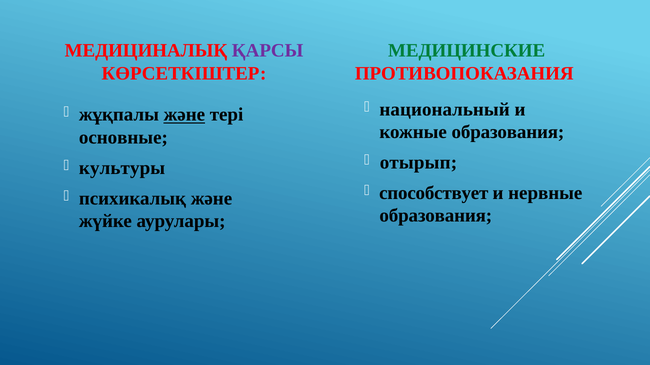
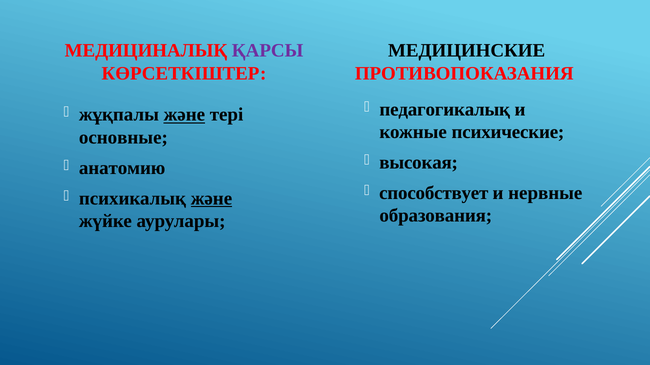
МЕДИЦИНСКИЕ colour: green -> black
национальный: национальный -> педагогикалық
кожные образования: образования -> психические
отырып: отырып -> высокая
культуры: культуры -> анатомию
және at (211, 199) underline: none -> present
